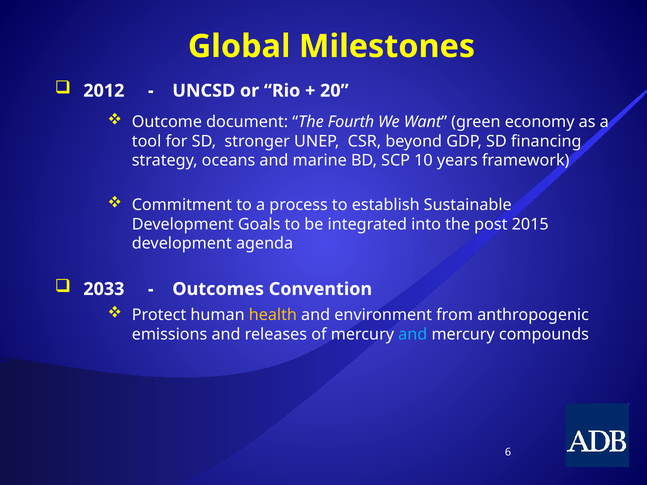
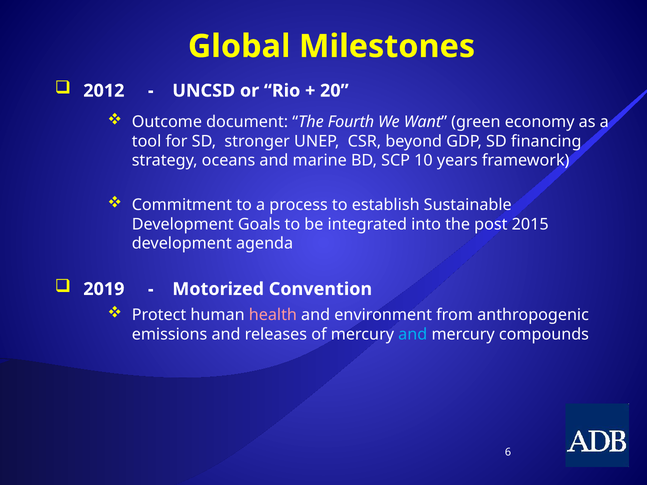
2033: 2033 -> 2019
Outcomes: Outcomes -> Motorized
health colour: yellow -> pink
